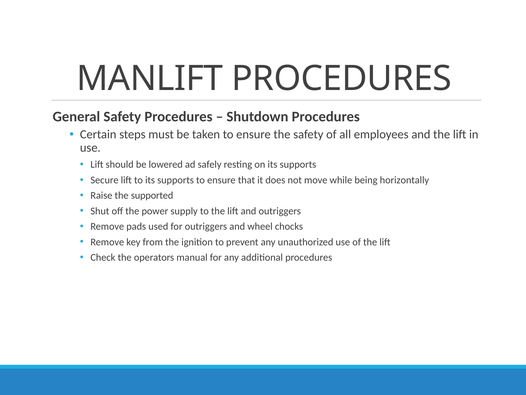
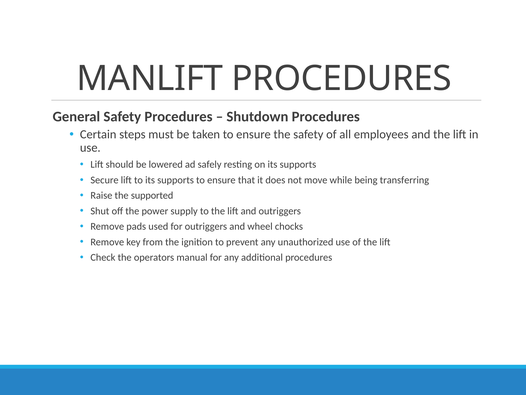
horizontally: horizontally -> transferring
